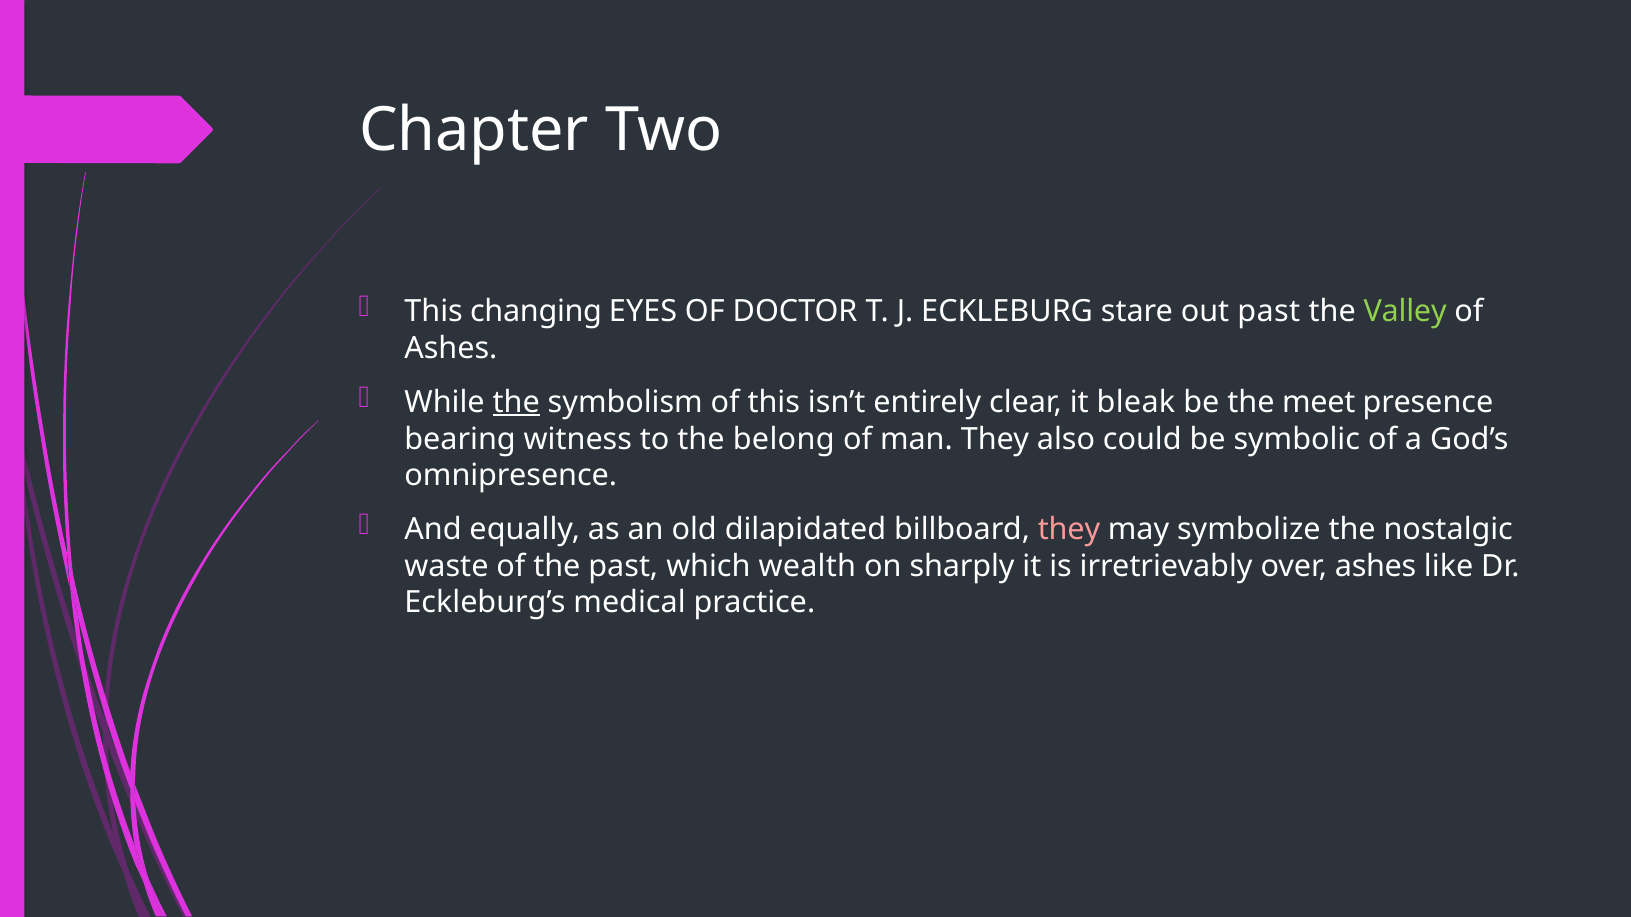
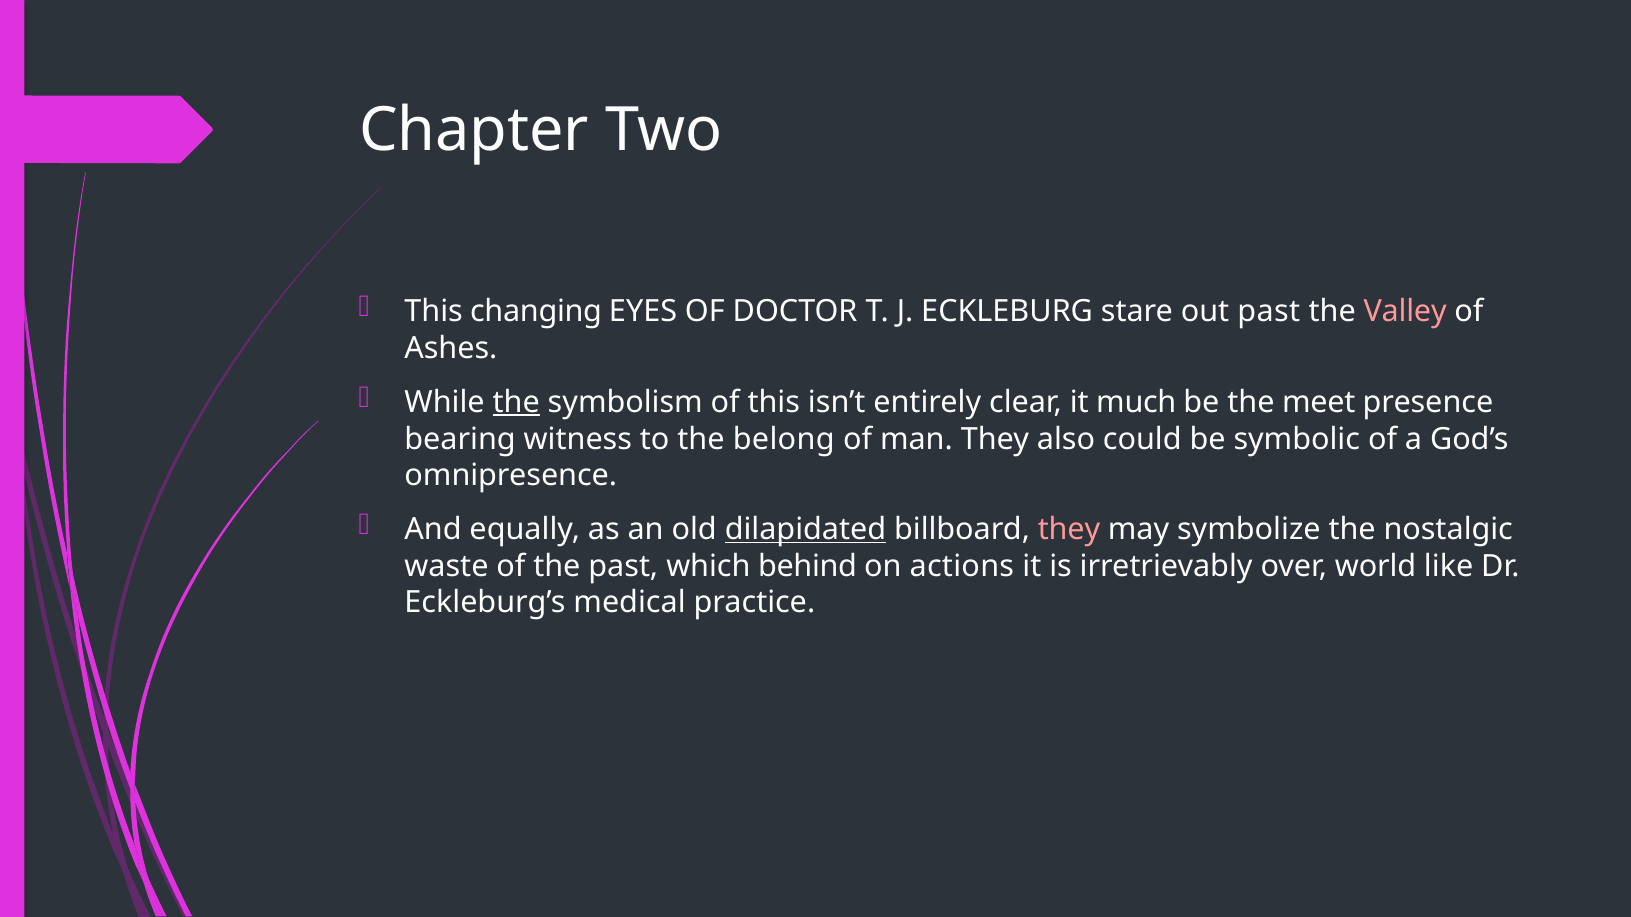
Valley colour: light green -> pink
bleak: bleak -> much
dilapidated underline: none -> present
wealth: wealth -> behind
sharply: sharply -> actions
over ashes: ashes -> world
